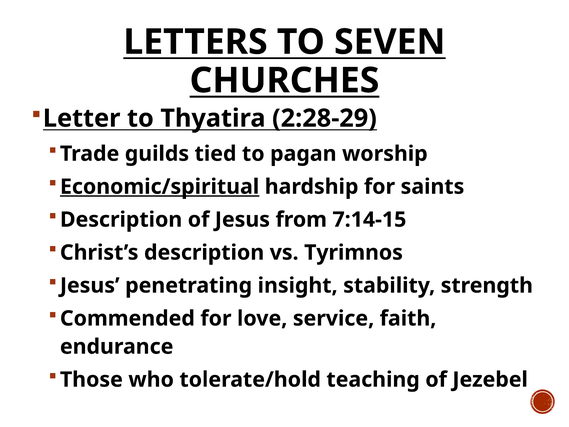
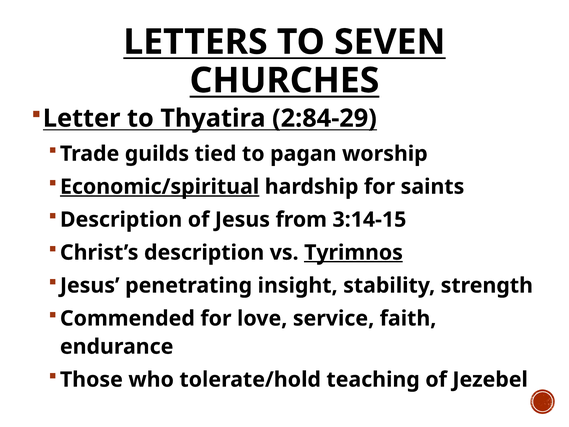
2:28-29: 2:28-29 -> 2:84-29
7:14-15: 7:14-15 -> 3:14-15
Tyrimnos underline: none -> present
